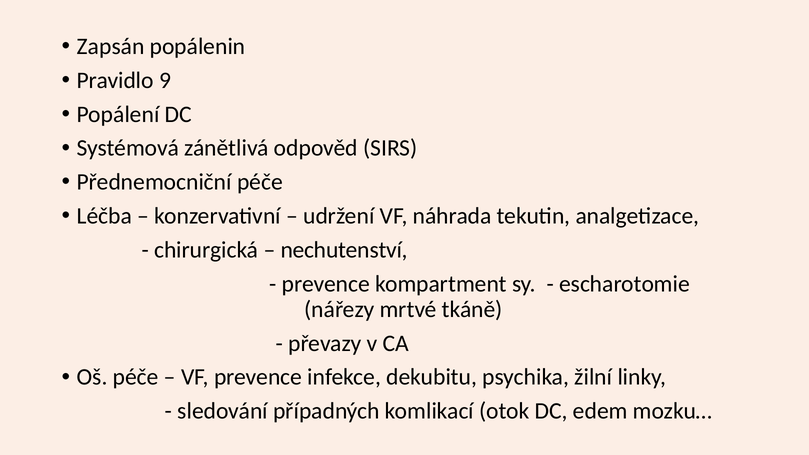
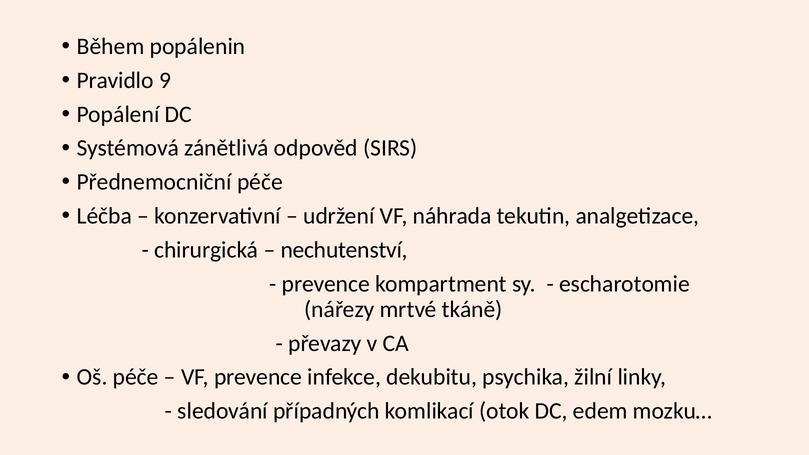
Zapsán: Zapsán -> Během
